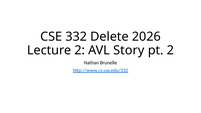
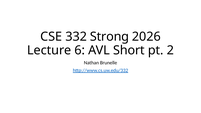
Delete: Delete -> Strong
Lecture 2: 2 -> 6
Story: Story -> Short
